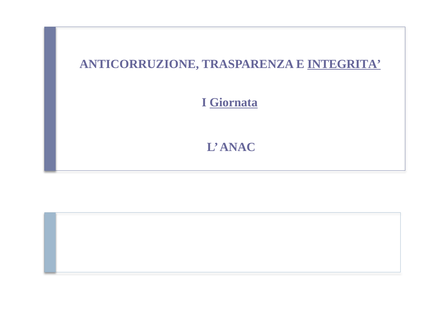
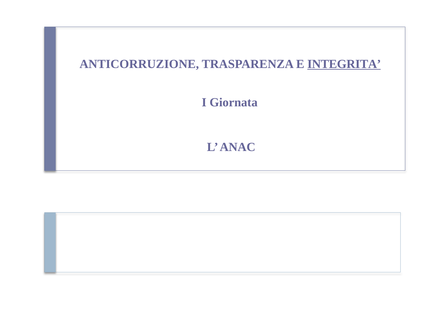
Giornata underline: present -> none
